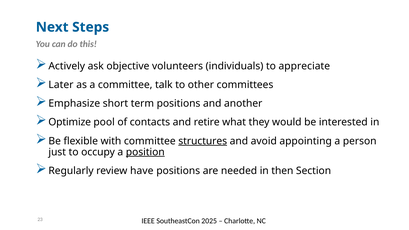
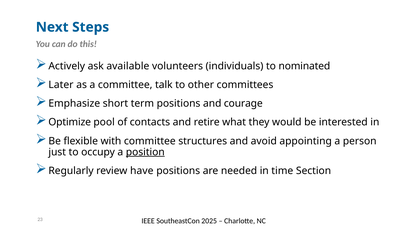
objective: objective -> available
appreciate: appreciate -> nominated
another: another -> courage
structures underline: present -> none
then: then -> time
